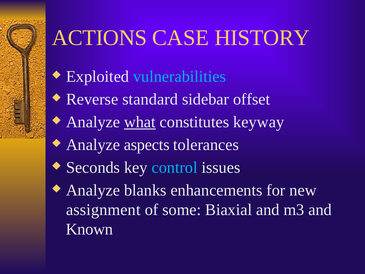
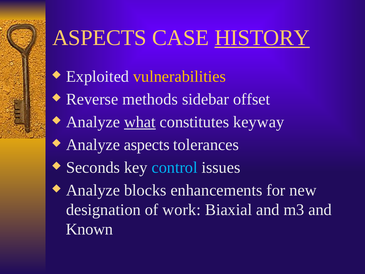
ACTIONS at (100, 38): ACTIONS -> ASPECTS
HISTORY underline: none -> present
vulnerabilities colour: light blue -> yellow
standard: standard -> methods
blanks: blanks -> blocks
assignment: assignment -> designation
some: some -> work
